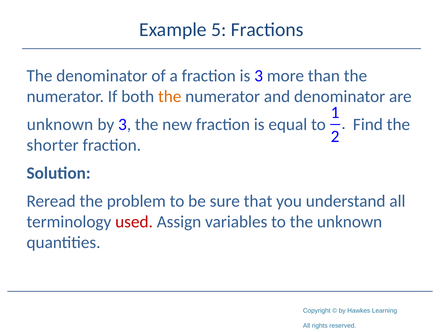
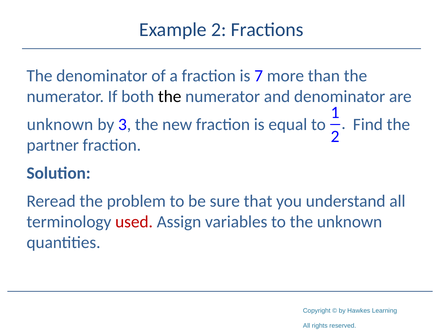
Example 5: 5 -> 2
is 3: 3 -> 7
the at (170, 96) colour: orange -> black
shorter: shorter -> partner
